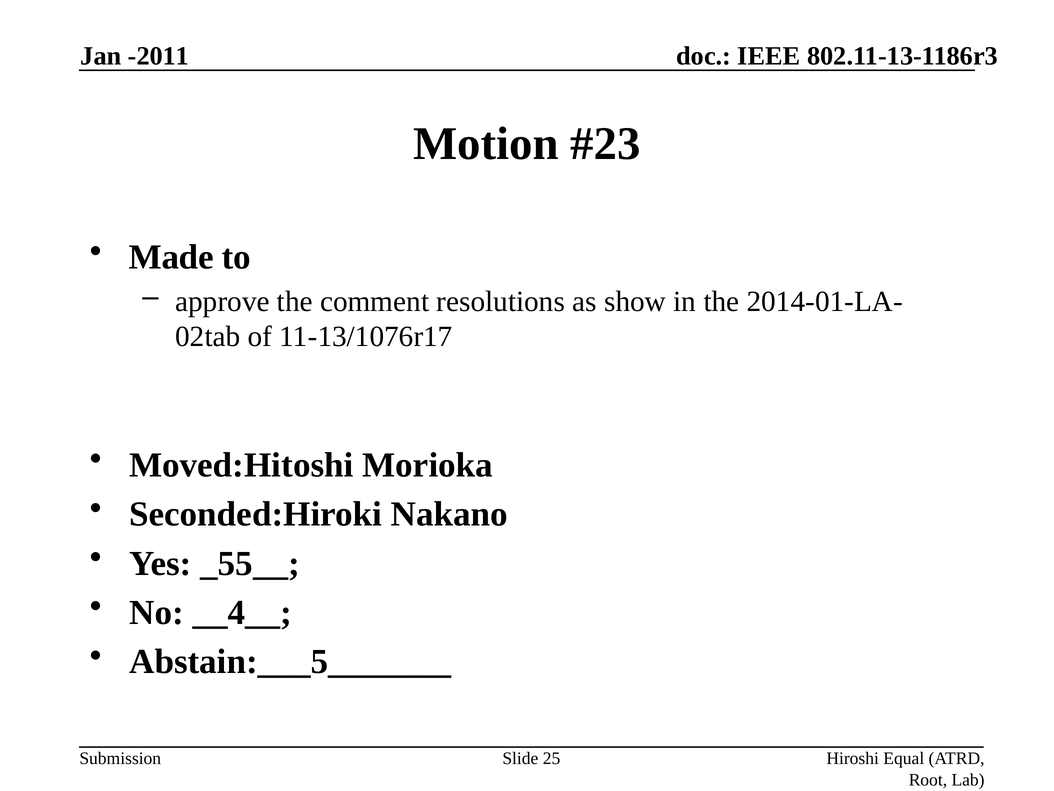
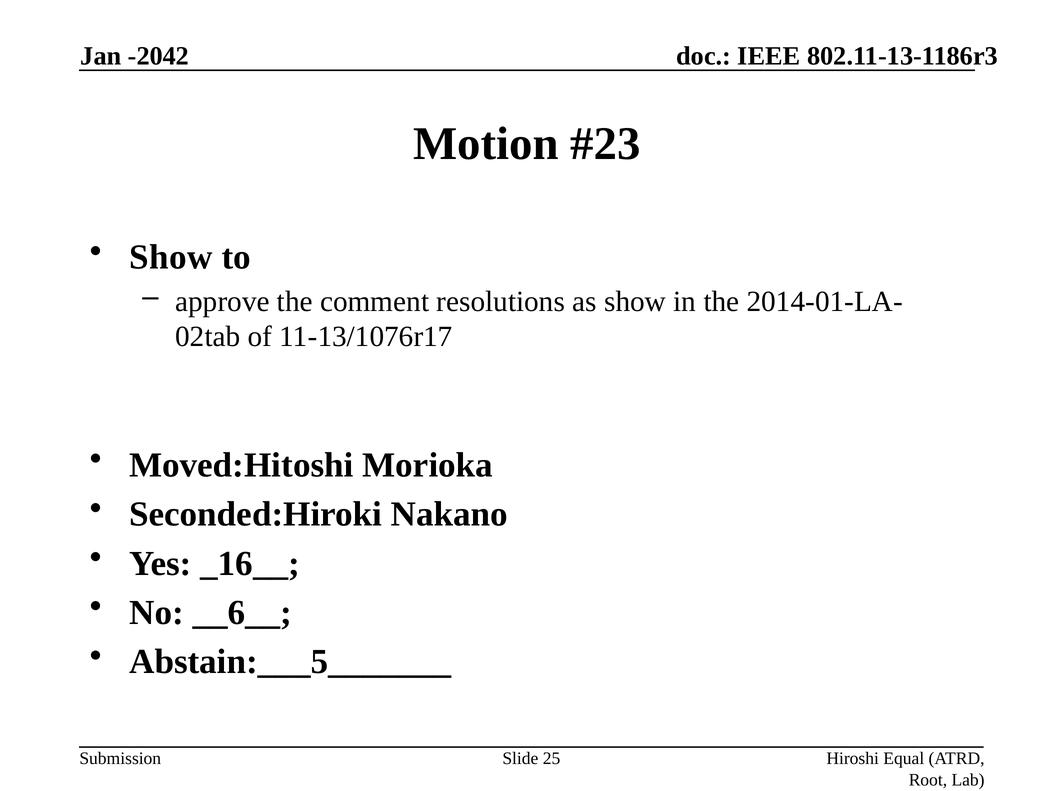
-2011: -2011 -> -2042
Made at (171, 257): Made -> Show
_55__: _55__ -> _16__
__4__: __4__ -> __6__
